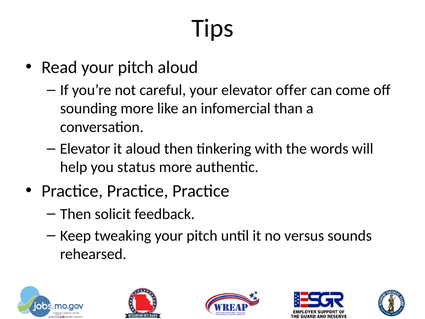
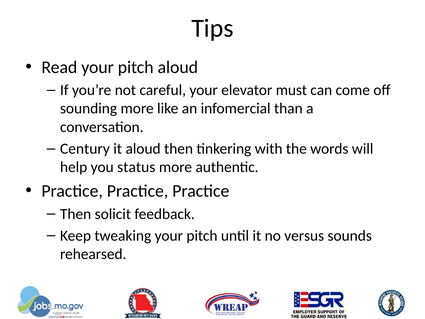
offer: offer -> must
Elevator at (85, 149): Elevator -> Century
